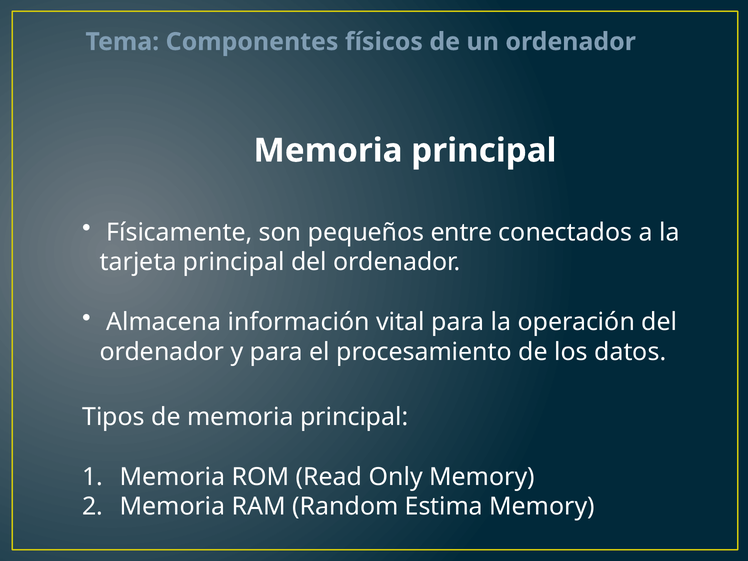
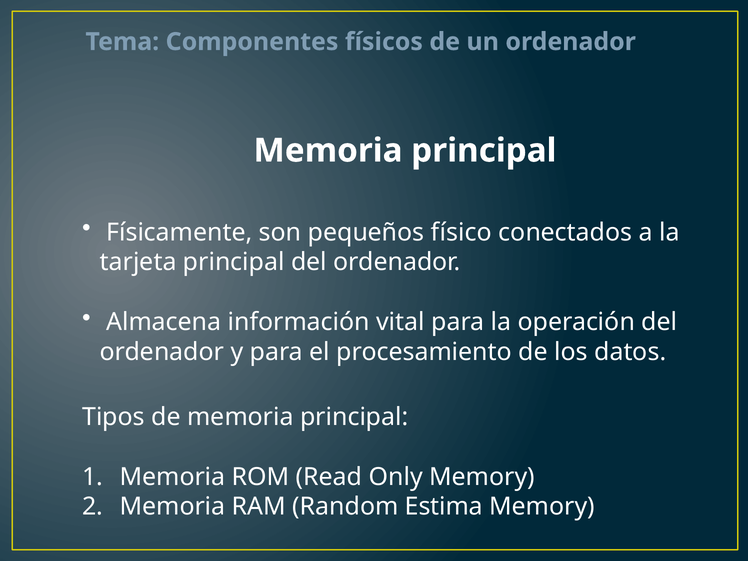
entre: entre -> físico
